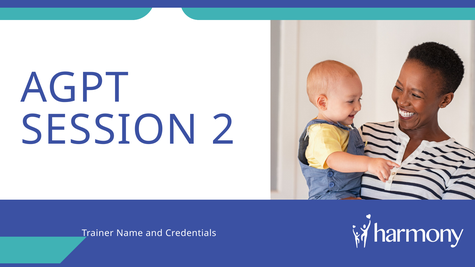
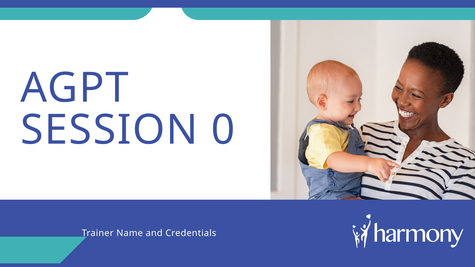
2: 2 -> 0
